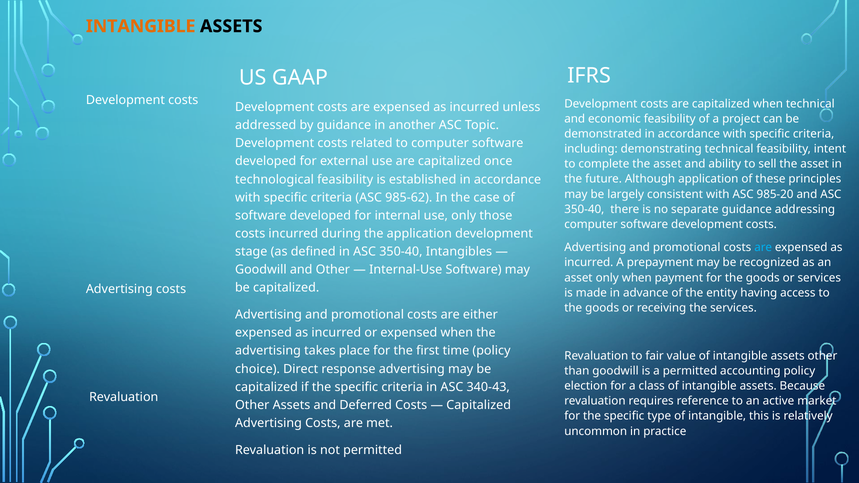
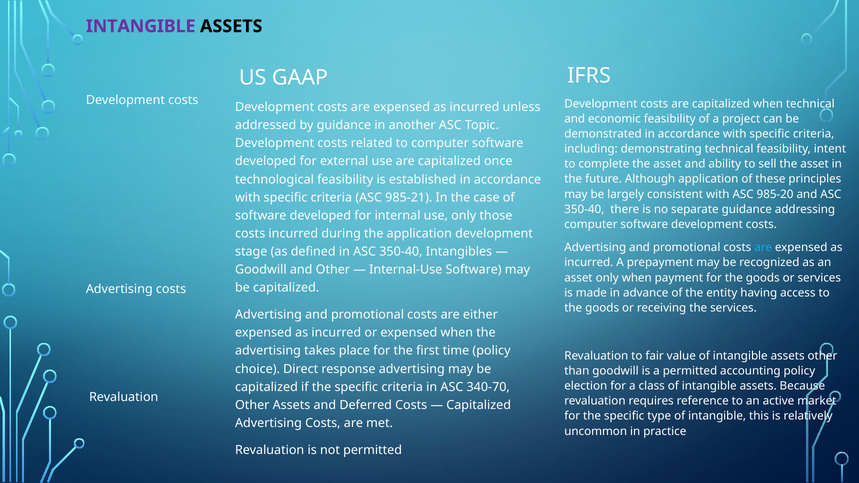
INTANGIBLE at (141, 26) colour: orange -> purple
985-62: 985-62 -> 985-21
340-43: 340-43 -> 340-70
